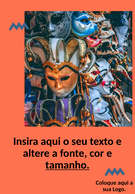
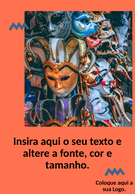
tamanho underline: present -> none
